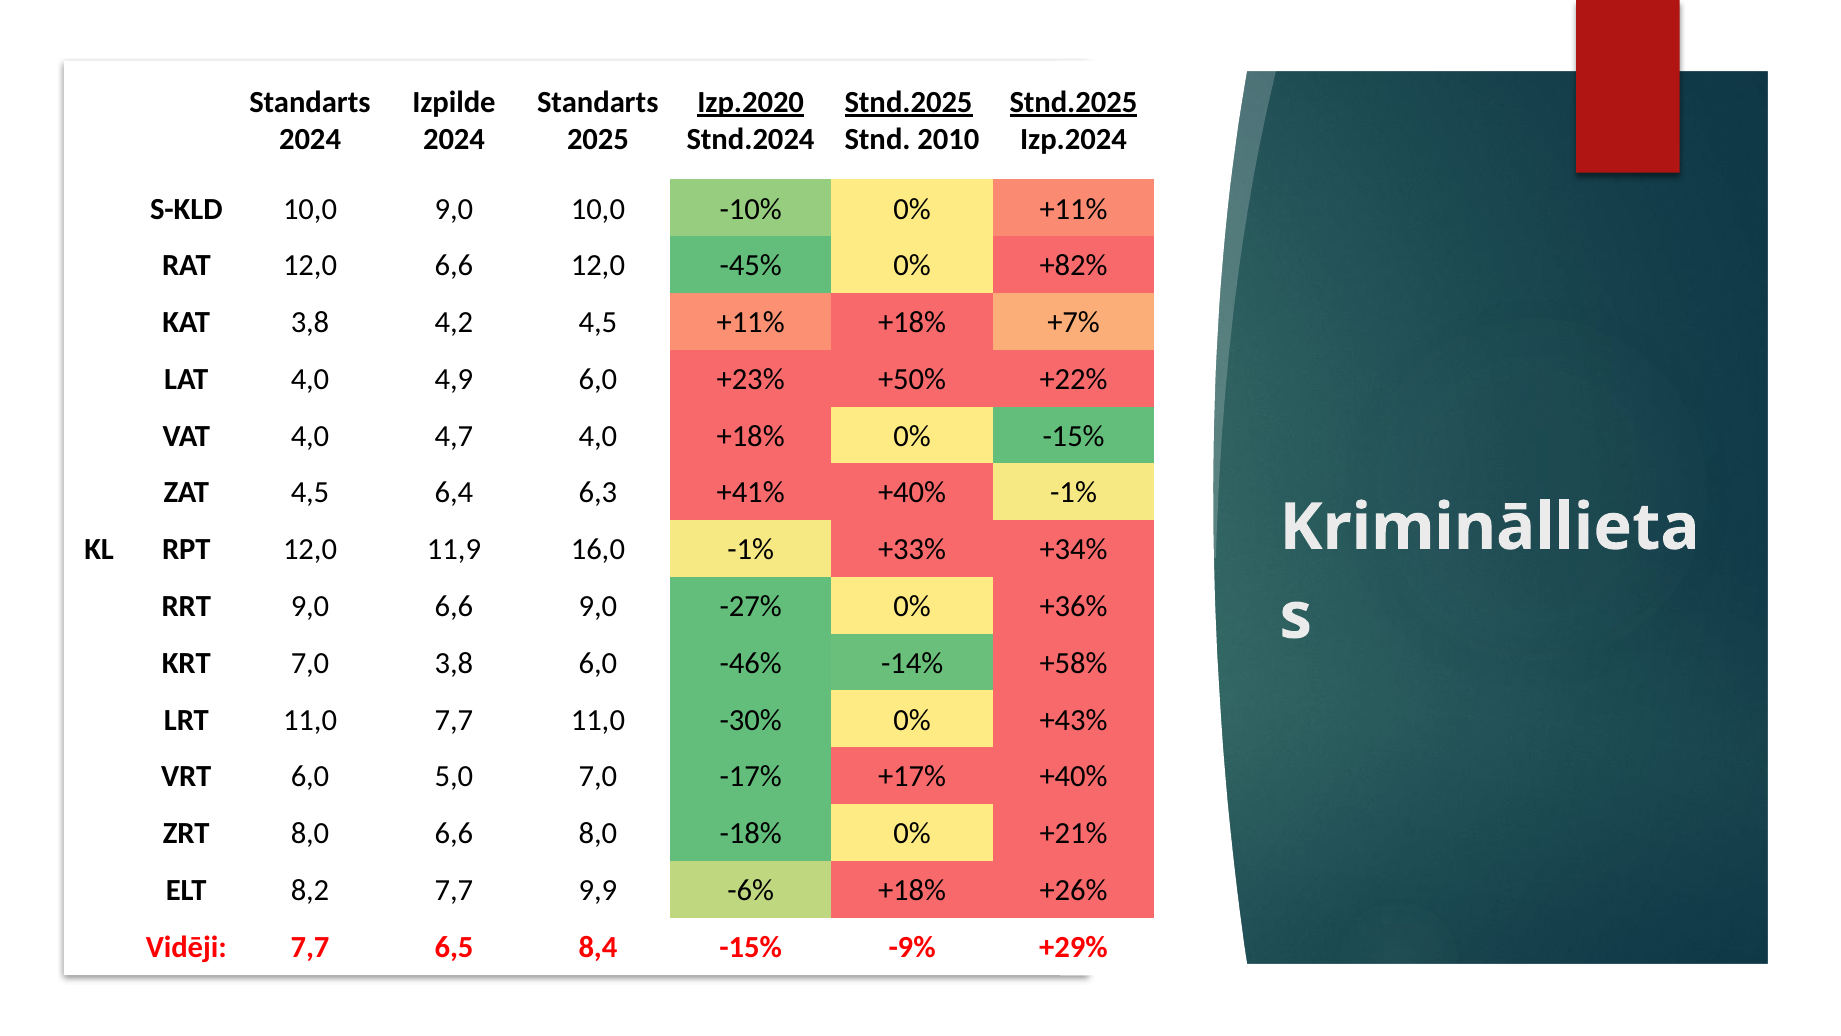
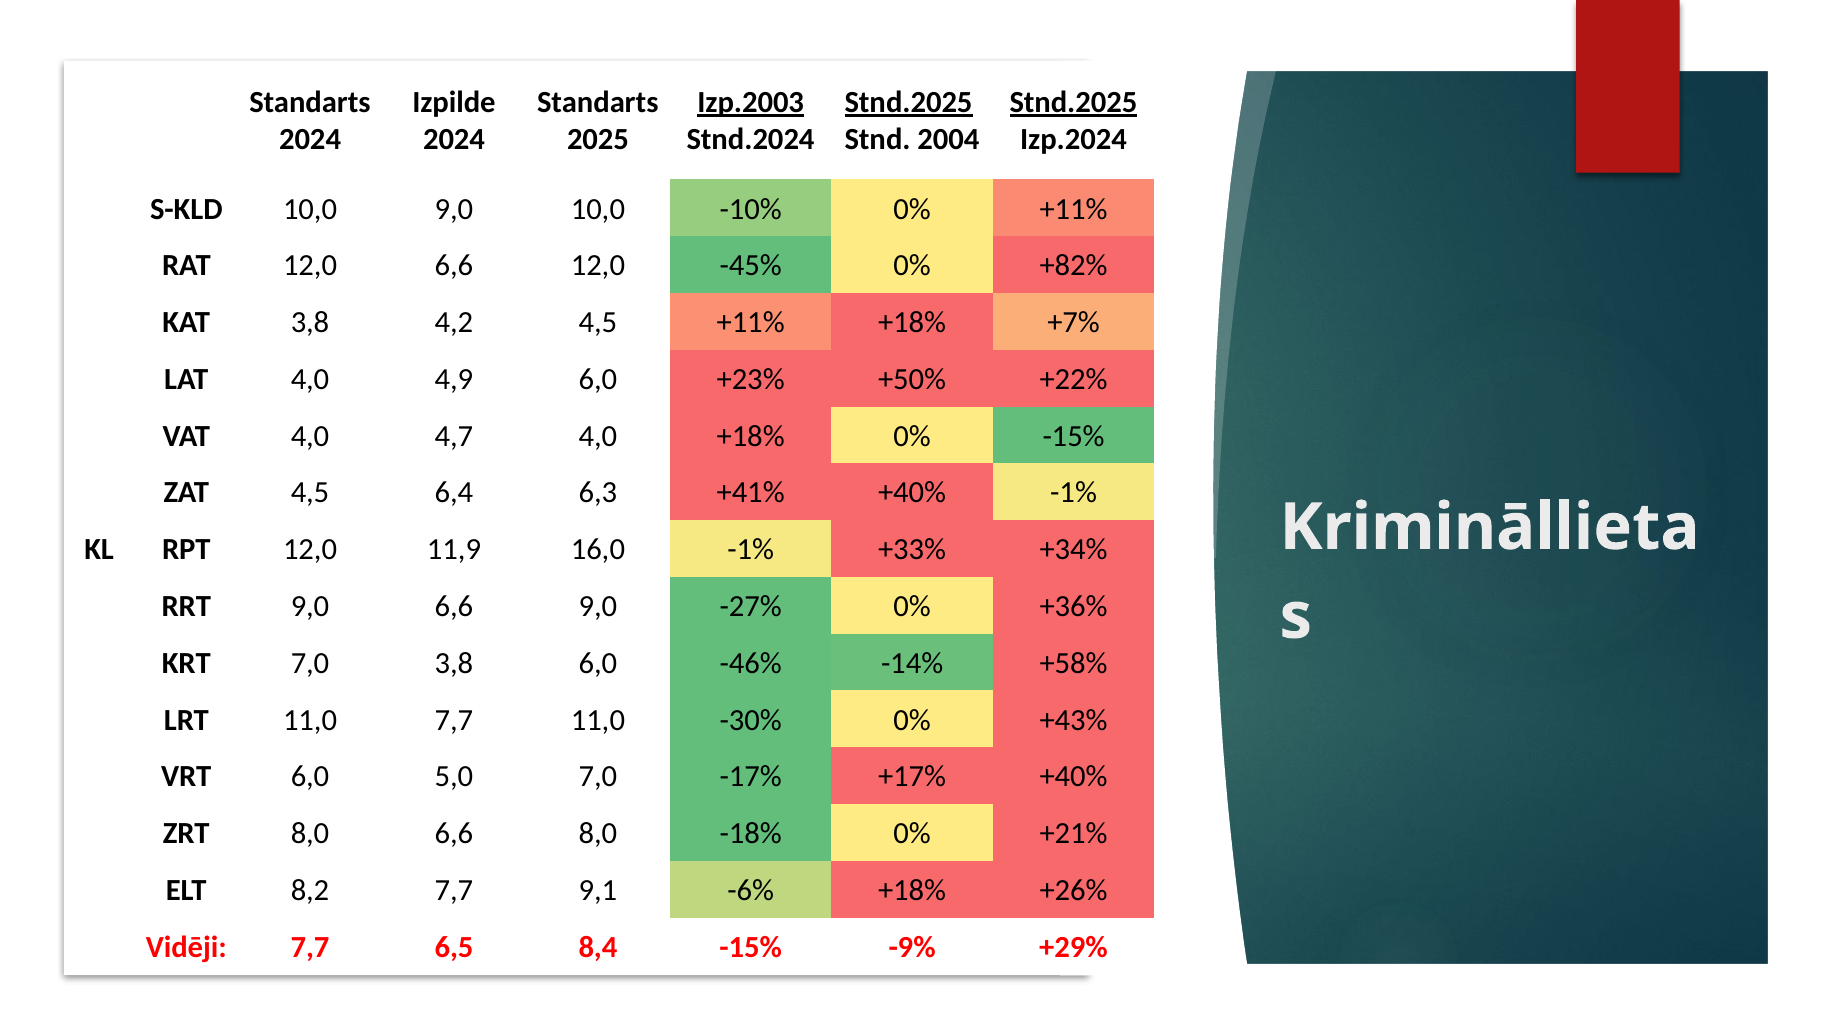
Izp.2020: Izp.2020 -> Izp.2003
2010: 2010 -> 2004
9,9: 9,9 -> 9,1
